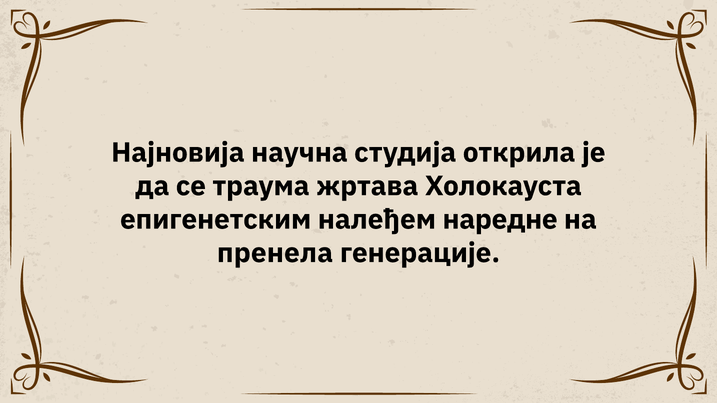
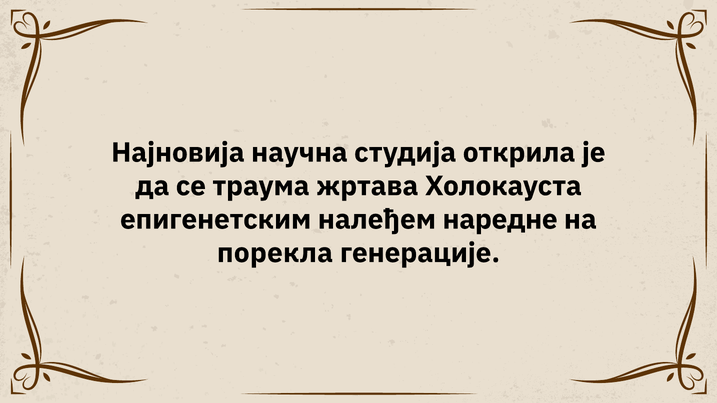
пренела: пренела -> порекла
